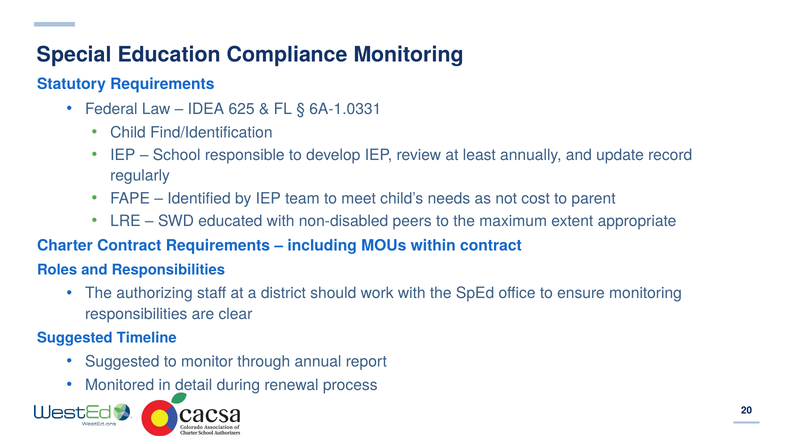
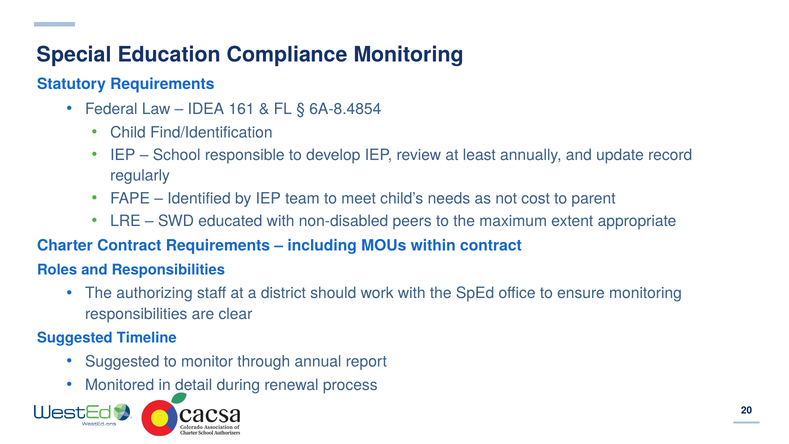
625: 625 -> 161
6A-1.0331: 6A-1.0331 -> 6A-8.4854
